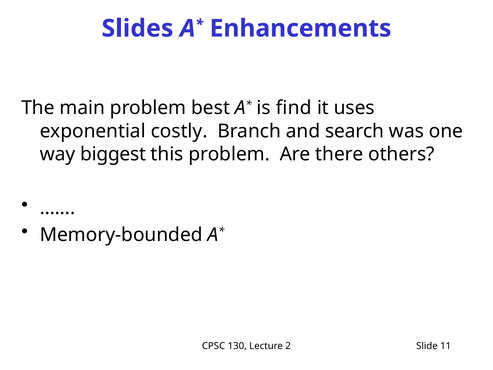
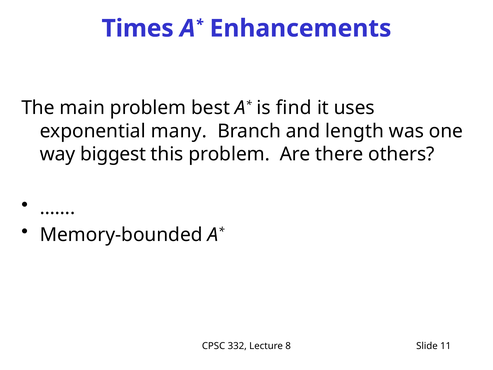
Slides: Slides -> Times
costly: costly -> many
search: search -> length
130: 130 -> 332
2: 2 -> 8
